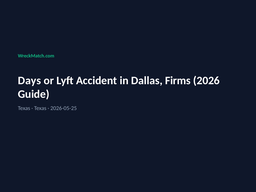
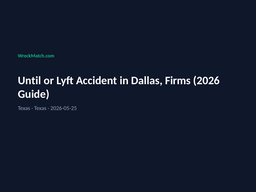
Days: Days -> Until
